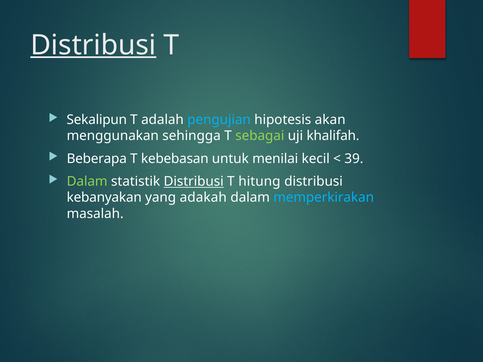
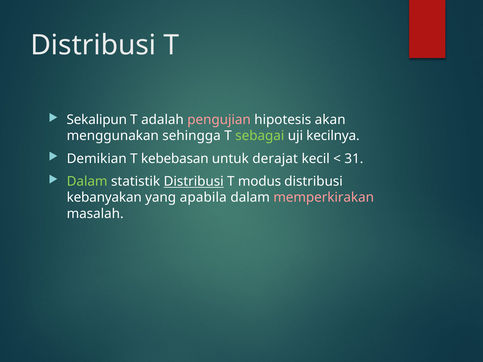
Distribusi at (93, 45) underline: present -> none
pengujian colour: light blue -> pink
khalifah: khalifah -> kecilnya
Beberapa: Beberapa -> Demikian
menilai: menilai -> derajat
39: 39 -> 31
hitung: hitung -> modus
adakah: adakah -> apabila
memperkirakan colour: light blue -> pink
